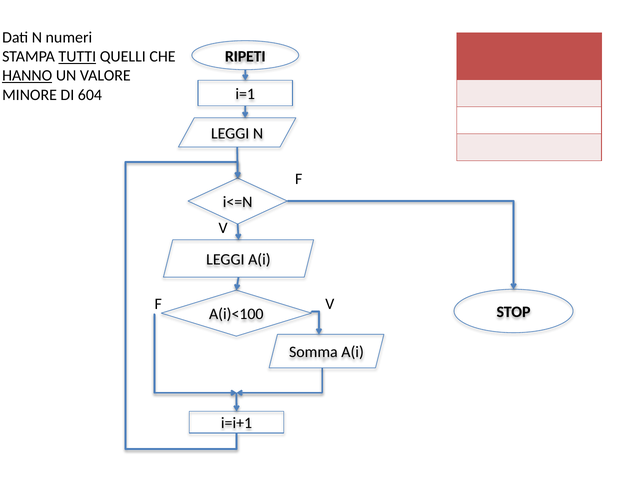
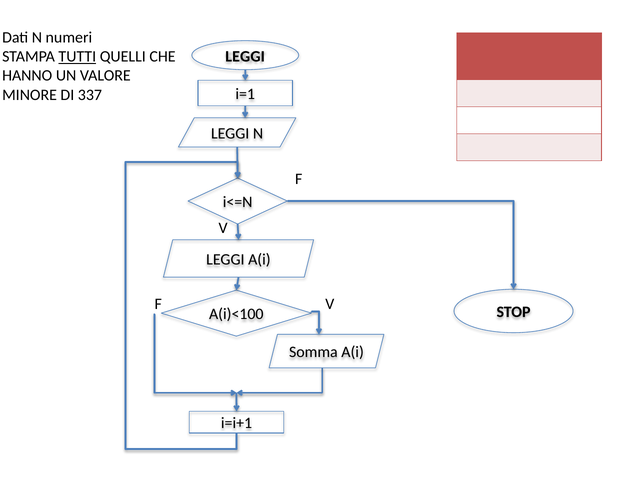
RIPETI at (245, 56): RIPETI -> LEGGI
HANNO underline: present -> none
604: 604 -> 337
